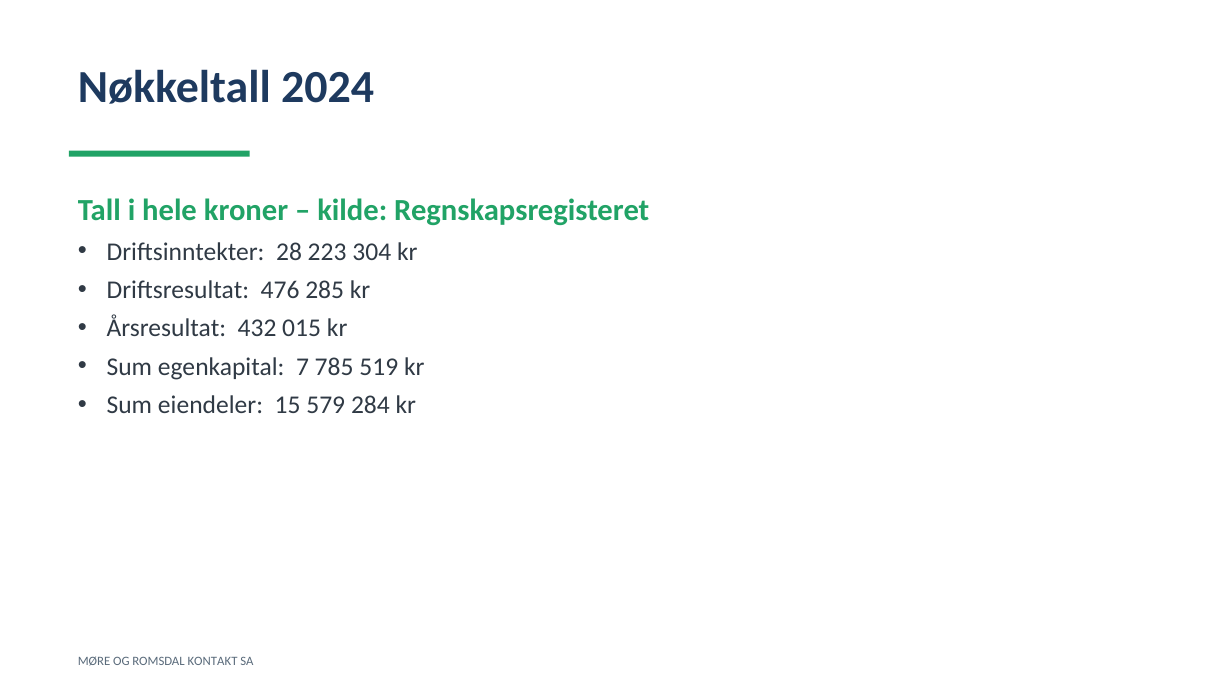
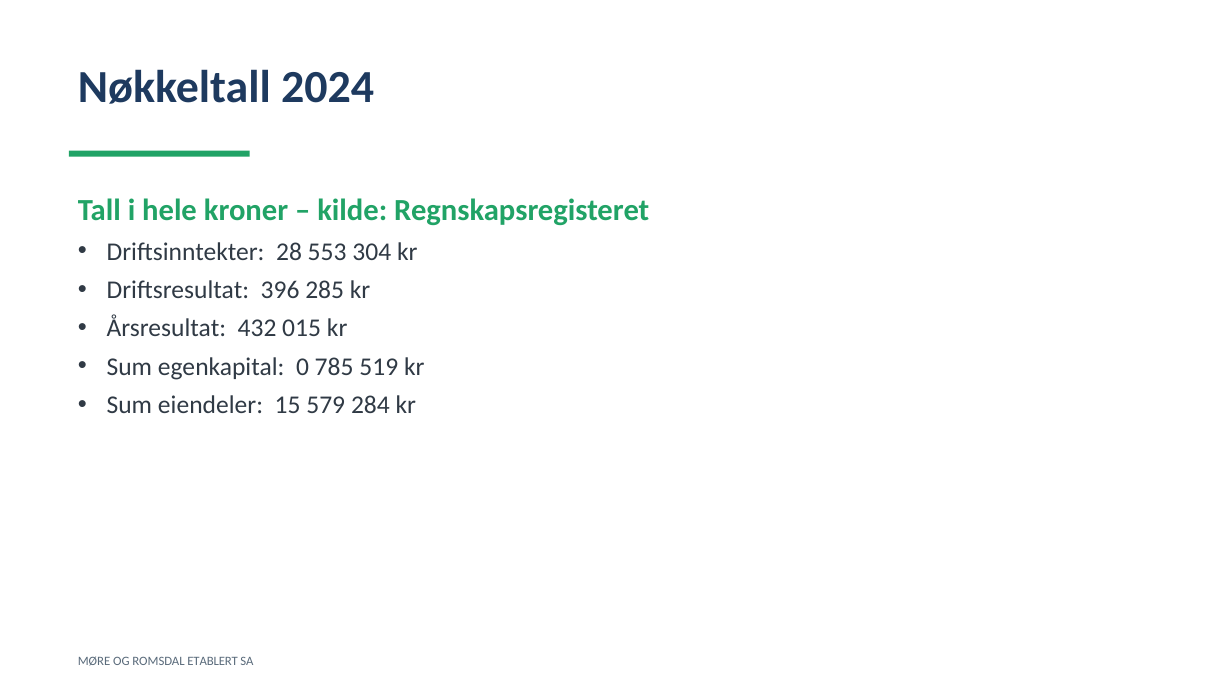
223: 223 -> 553
476: 476 -> 396
7: 7 -> 0
KONTAKT: KONTAKT -> ETABLERT
